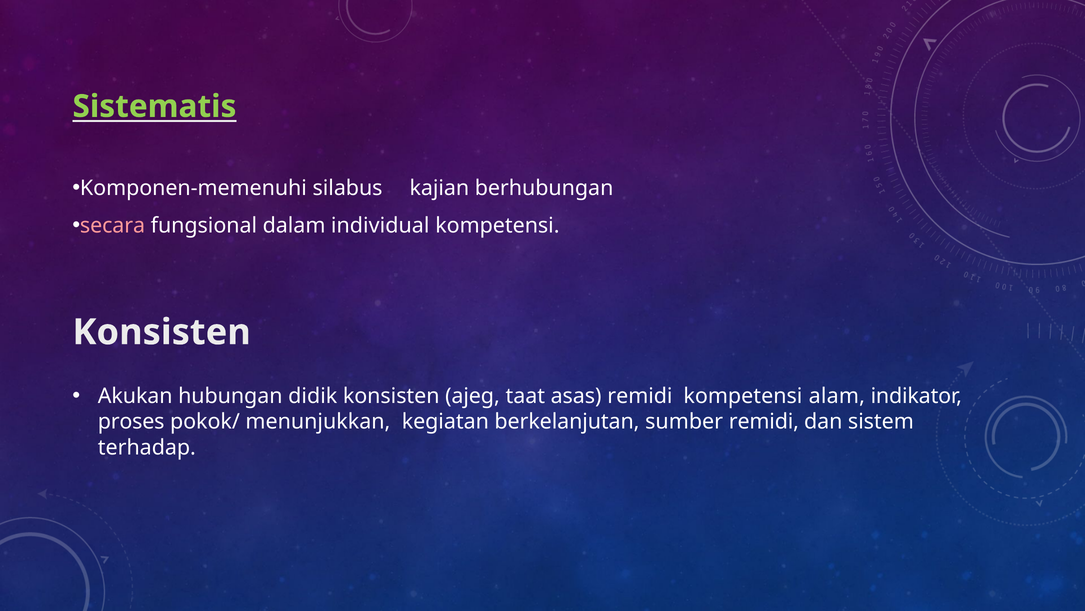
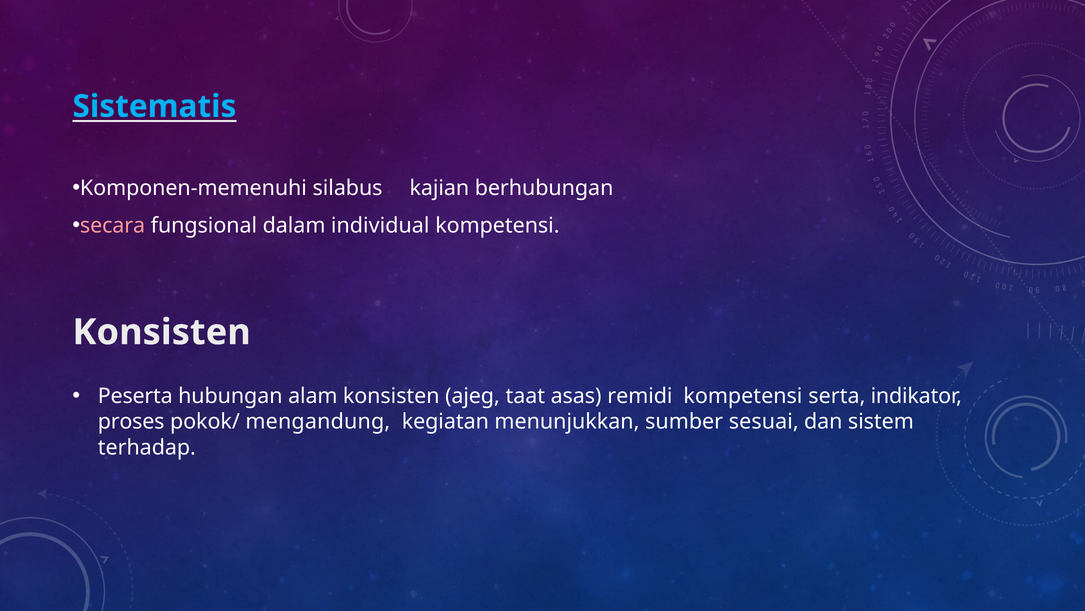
Sistematis colour: light green -> light blue
Akukan: Akukan -> Peserta
didik: didik -> alam
alam: alam -> serta
menunjukkan: menunjukkan -> mengandung
berkelanjutan: berkelanjutan -> menunjukkan
sumber remidi: remidi -> sesuai
